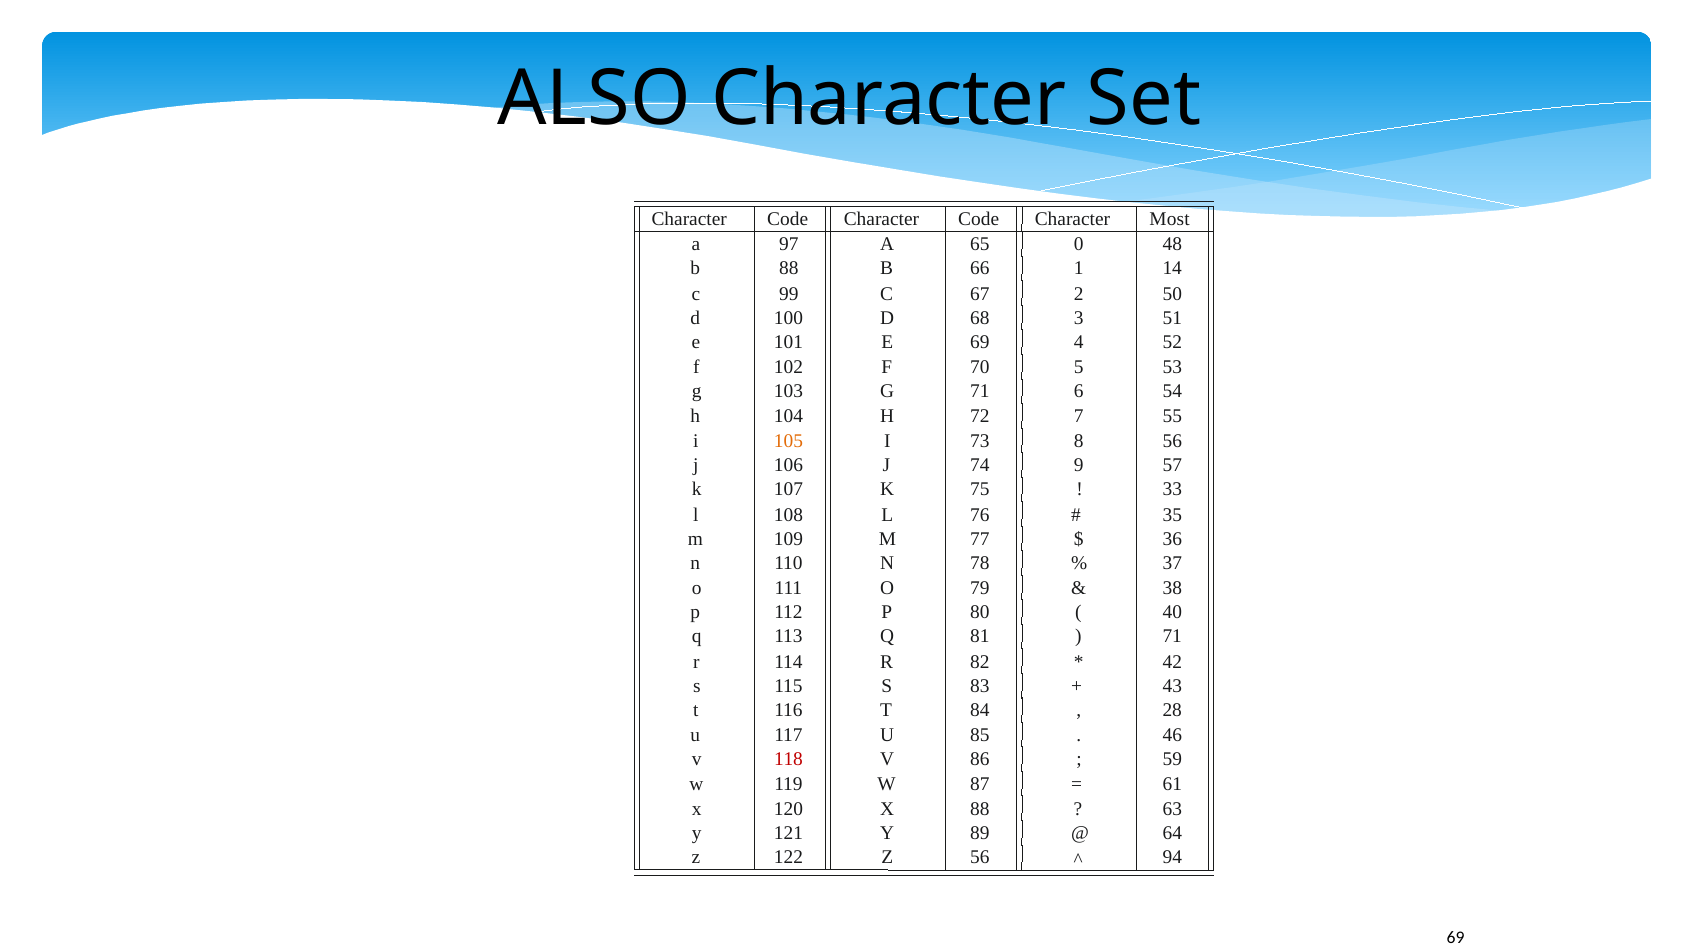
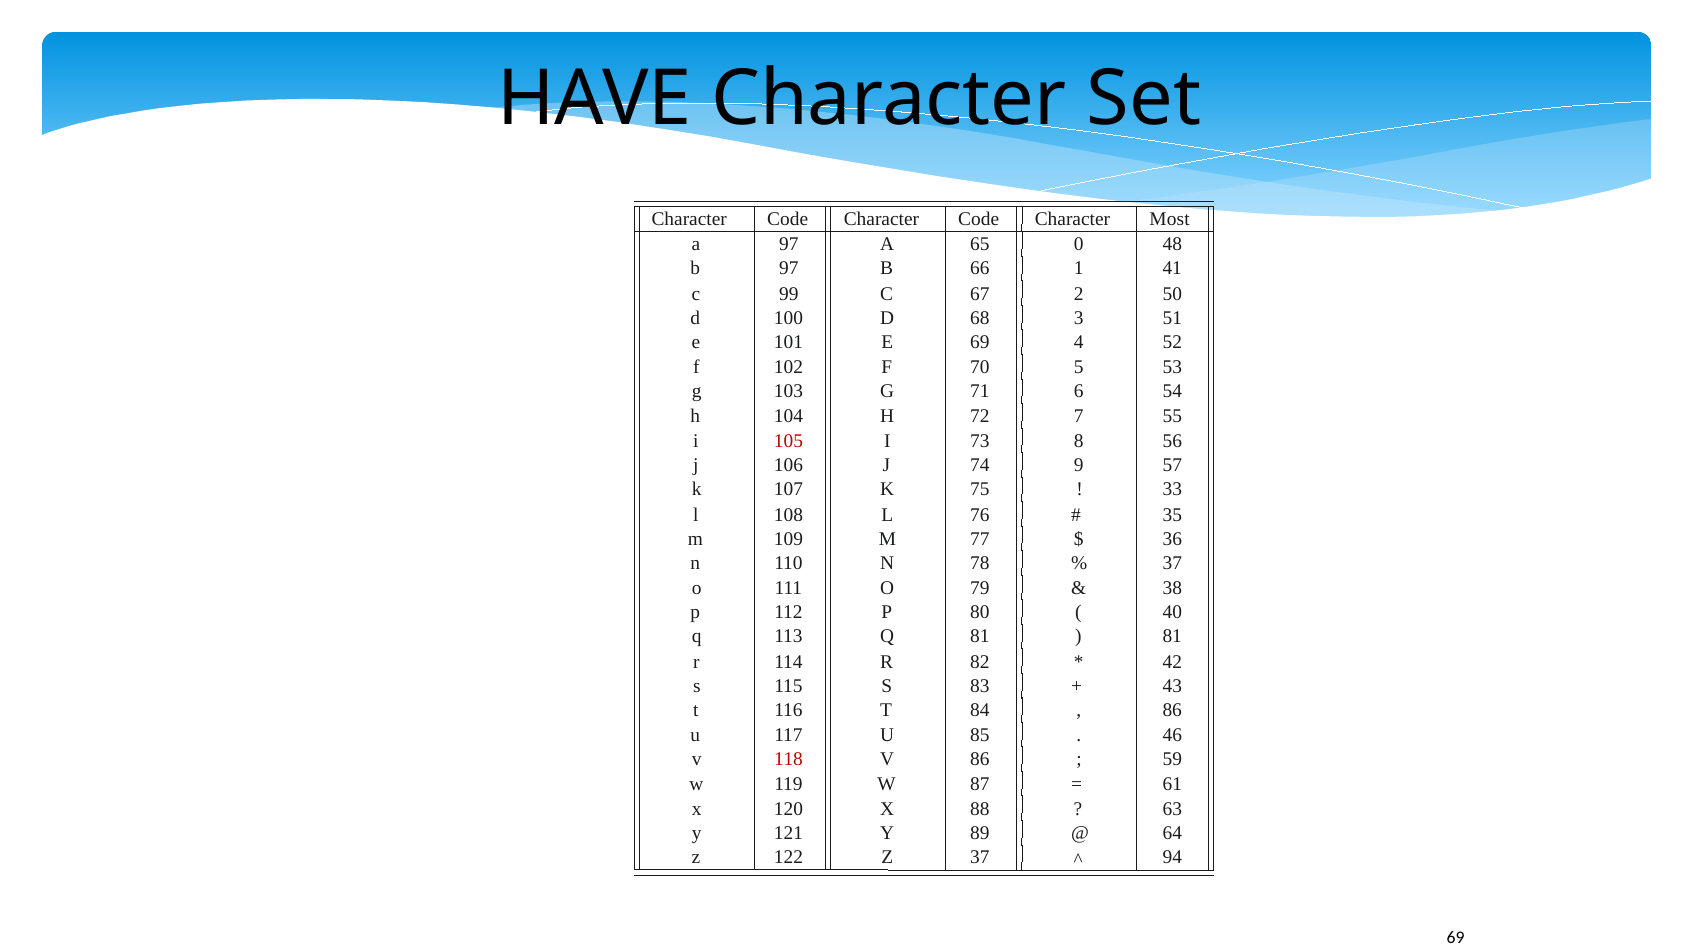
ALSO: ALSO -> HAVE
b 88: 88 -> 97
14: 14 -> 41
105 colour: orange -> red
71 at (1172, 637): 71 -> 81
28 at (1172, 711): 28 -> 86
Z 56: 56 -> 37
